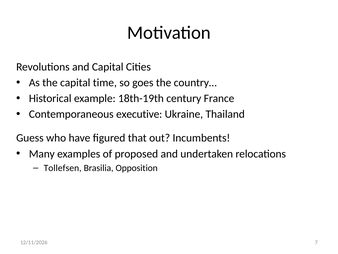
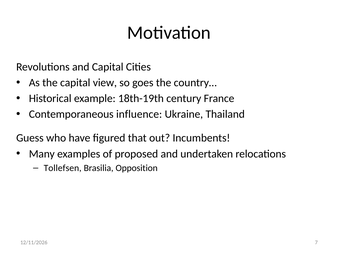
time: time -> view
executive: executive -> influence
